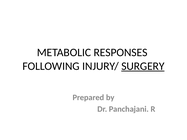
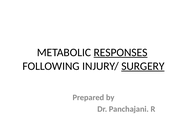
RESPONSES underline: none -> present
